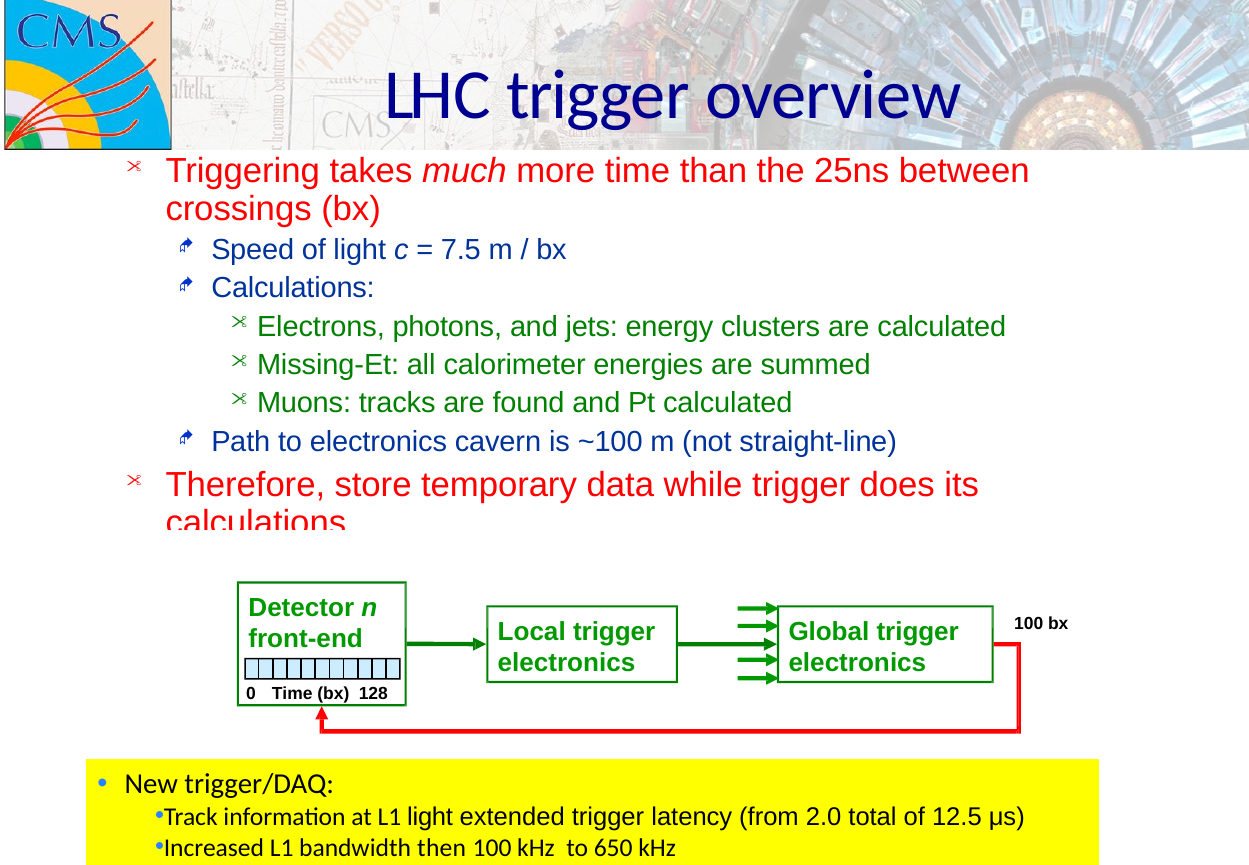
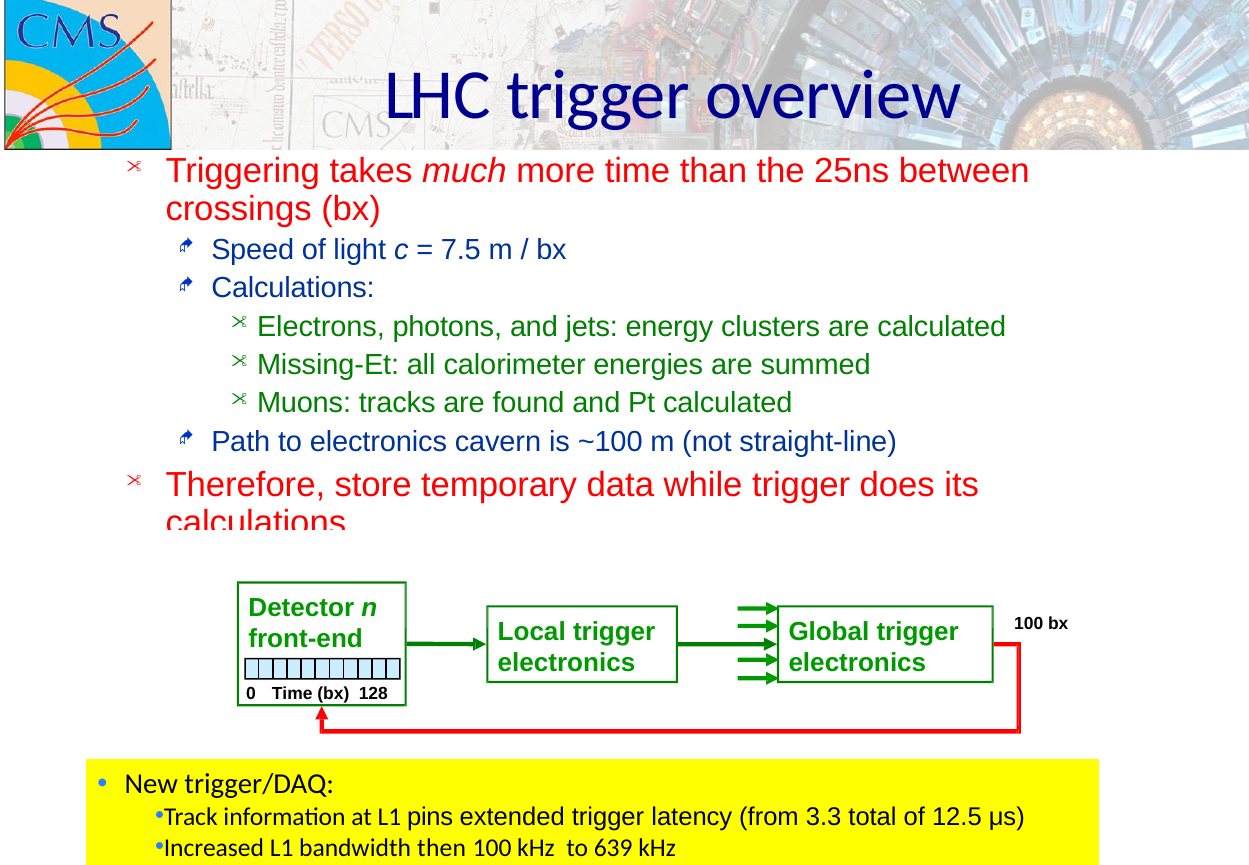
L1 light: light -> pins
2.0: 2.0 -> 3.3
650: 650 -> 639
